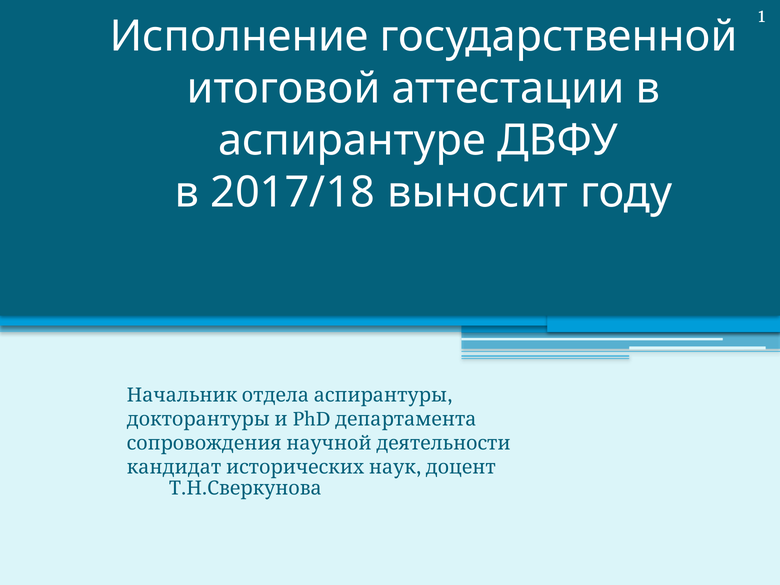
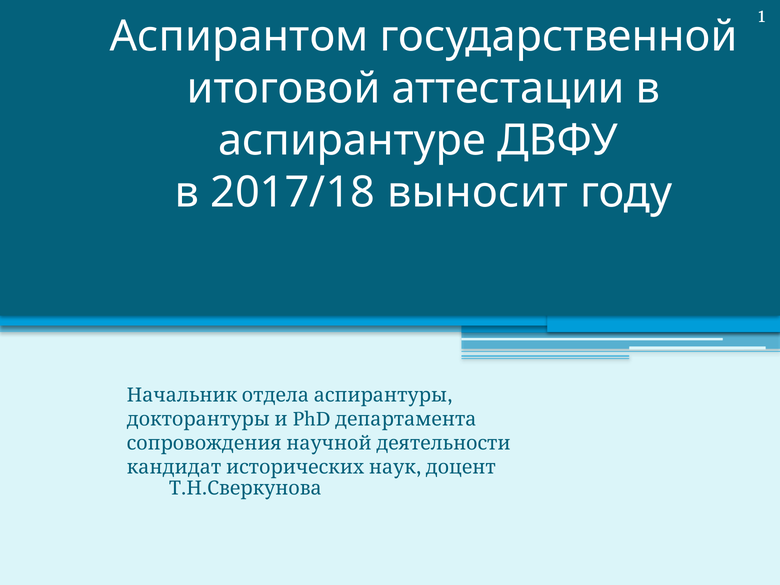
Исполнение: Исполнение -> Аспирантом
